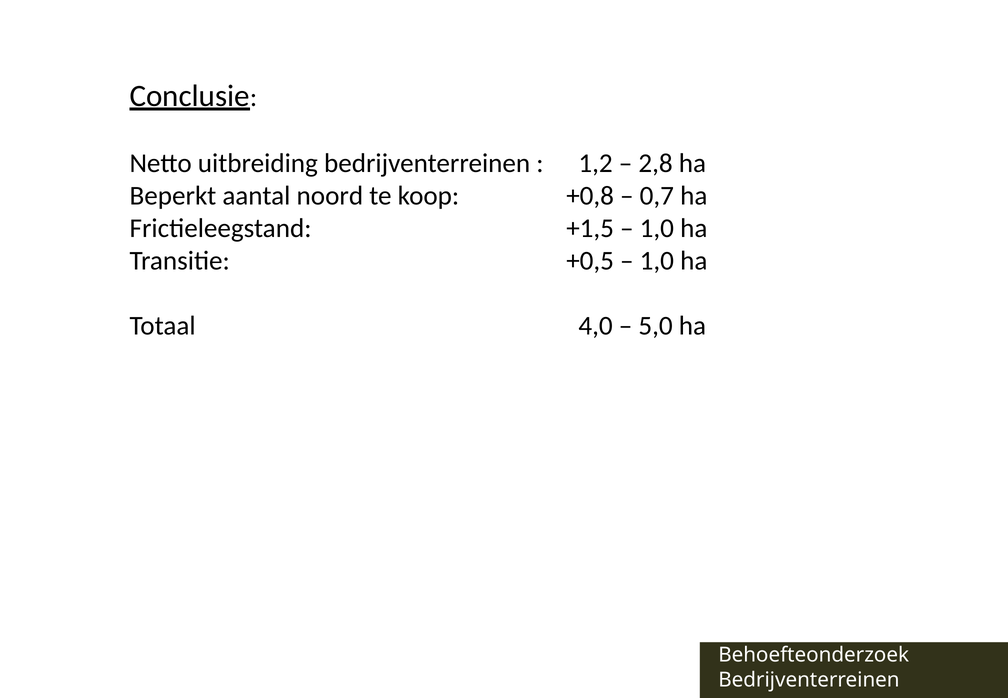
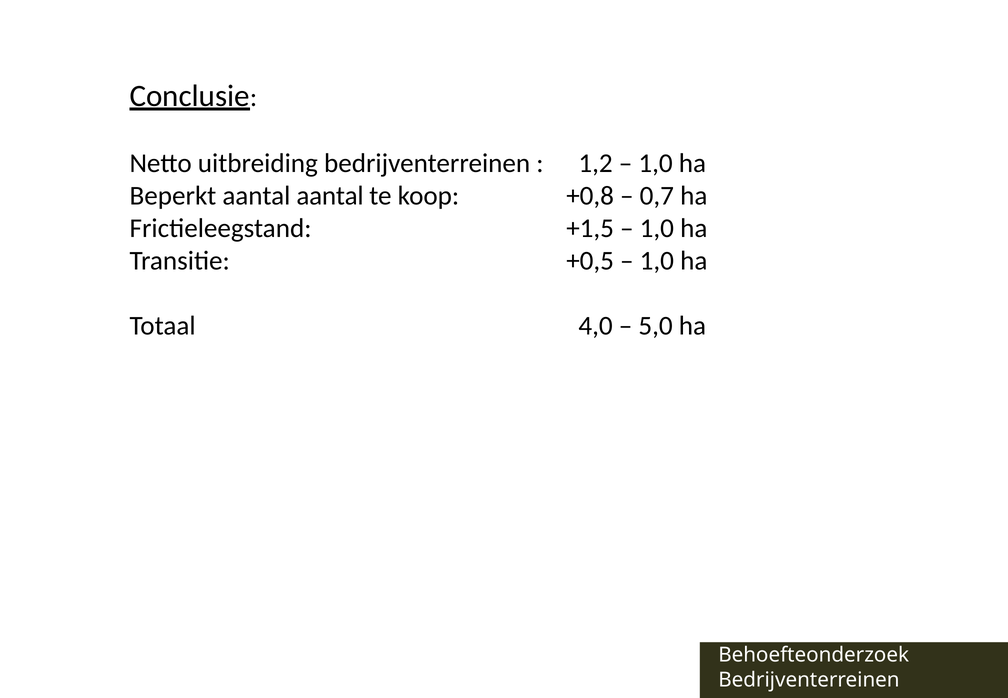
2,8 at (656, 163): 2,8 -> 1,0
aantal noord: noord -> aantal
